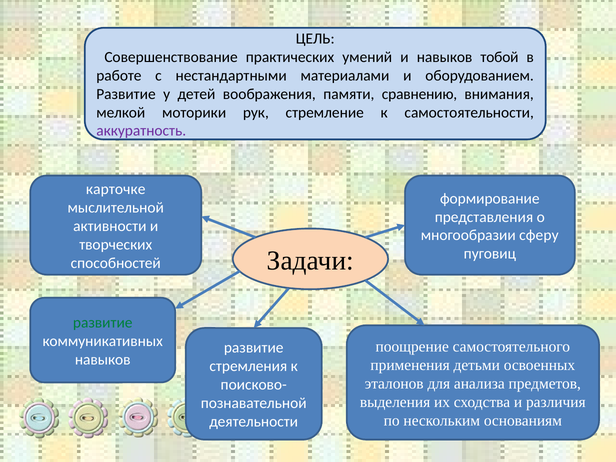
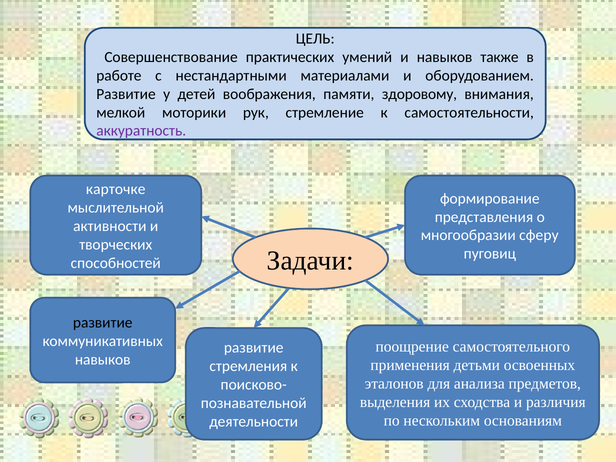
тобой: тобой -> также
сравнению: сравнению -> здоровому
развитие at (103, 323) colour: green -> black
